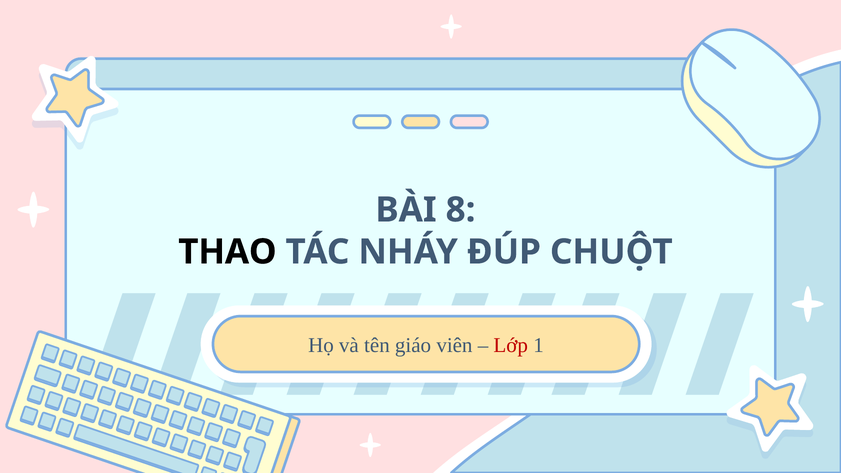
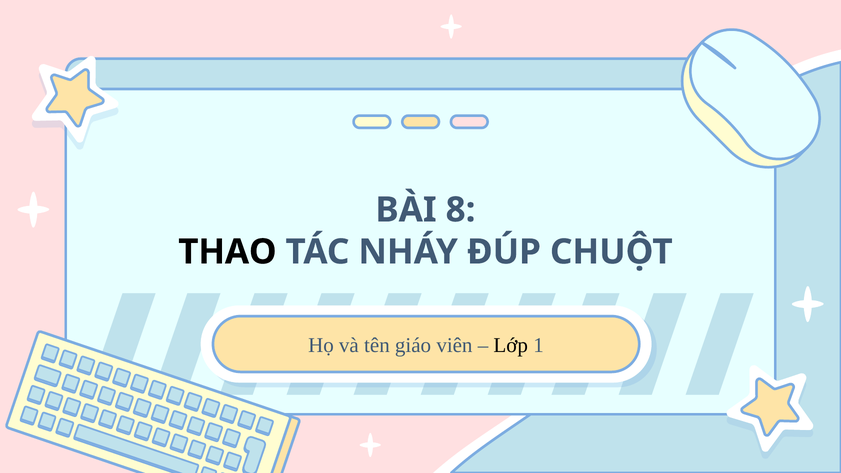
Lớp colour: red -> black
